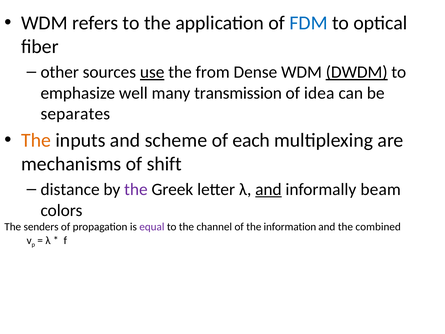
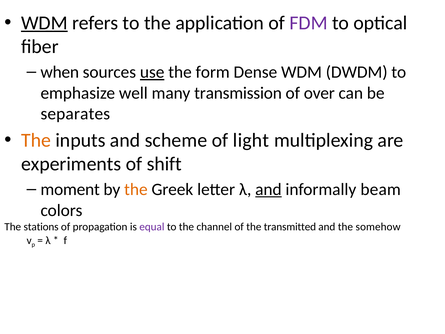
WDM at (44, 23) underline: none -> present
FDM colour: blue -> purple
other: other -> when
from: from -> form
DWDM underline: present -> none
idea: idea -> over
each: each -> light
mechanisms: mechanisms -> experiments
distance: distance -> moment
the at (136, 189) colour: purple -> orange
senders: senders -> stations
information: information -> transmitted
combined: combined -> somehow
